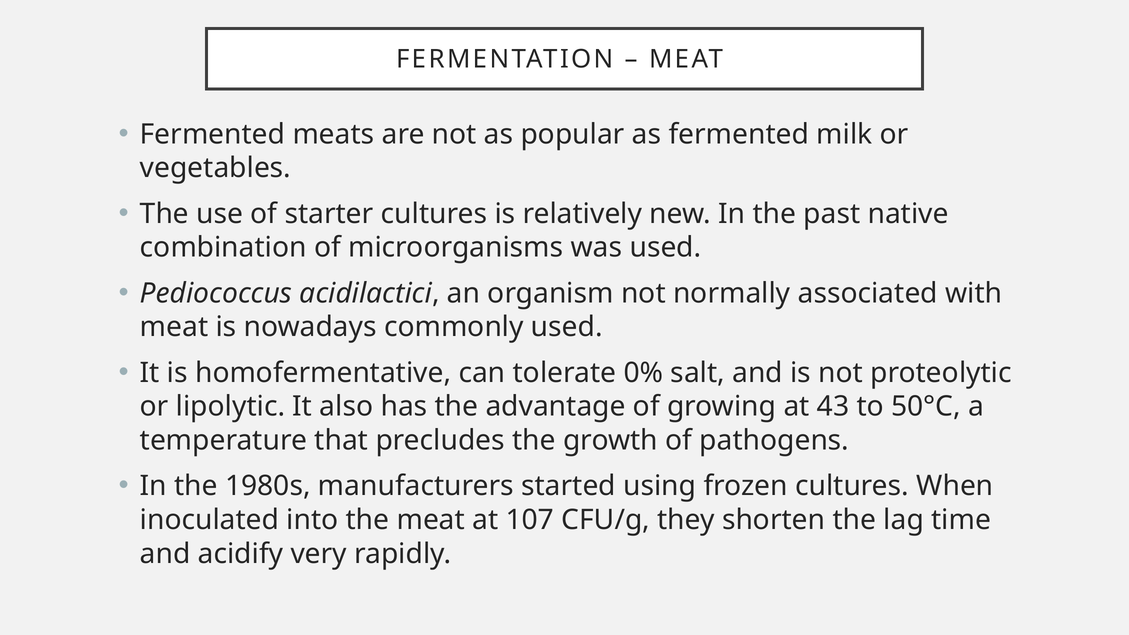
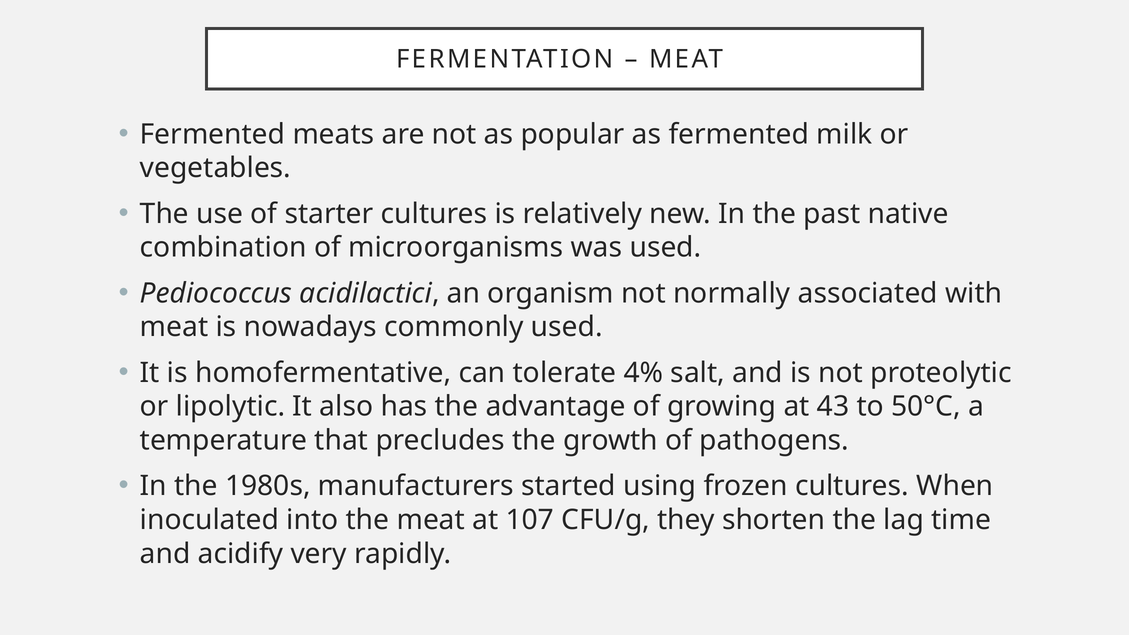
0%: 0% -> 4%
